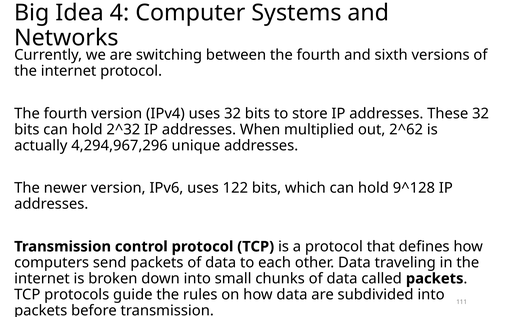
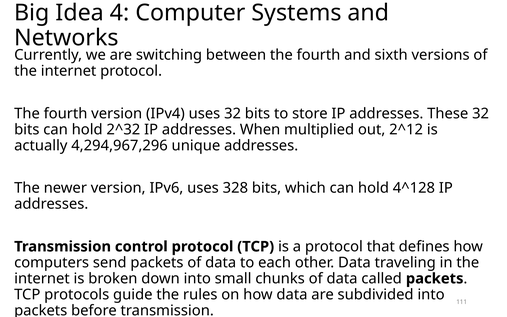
2^62: 2^62 -> 2^12
122: 122 -> 328
9^128: 9^128 -> 4^128
